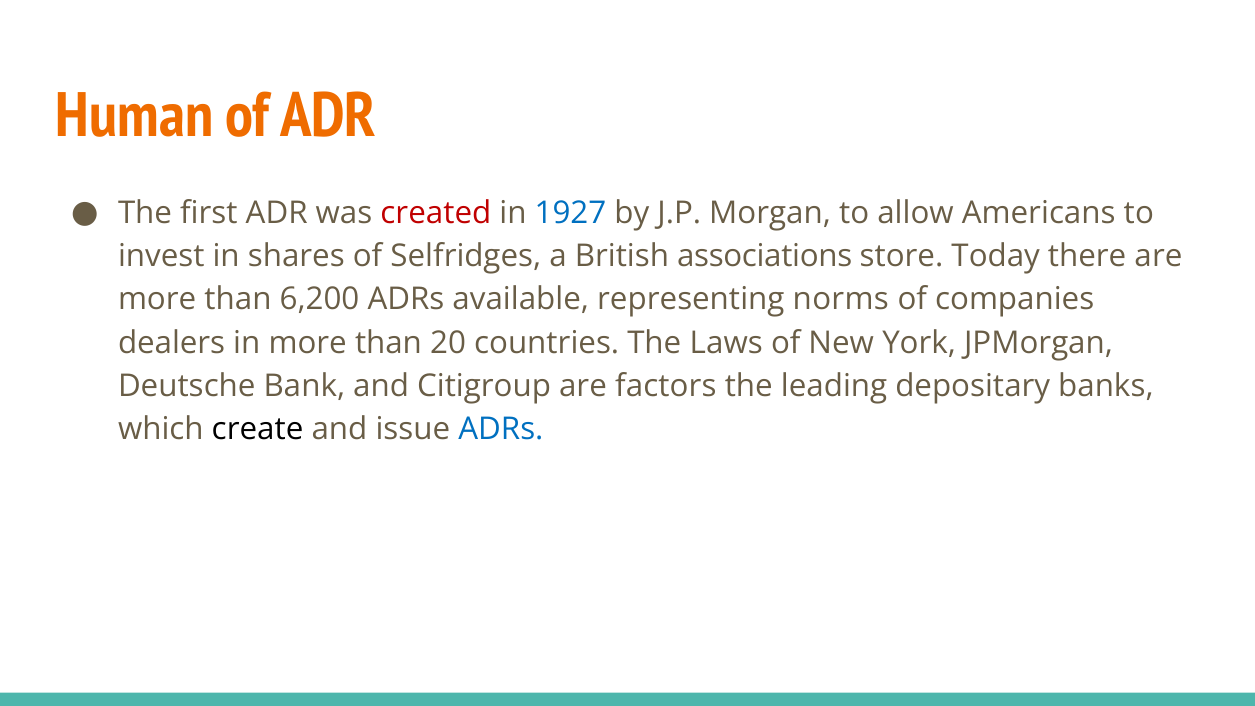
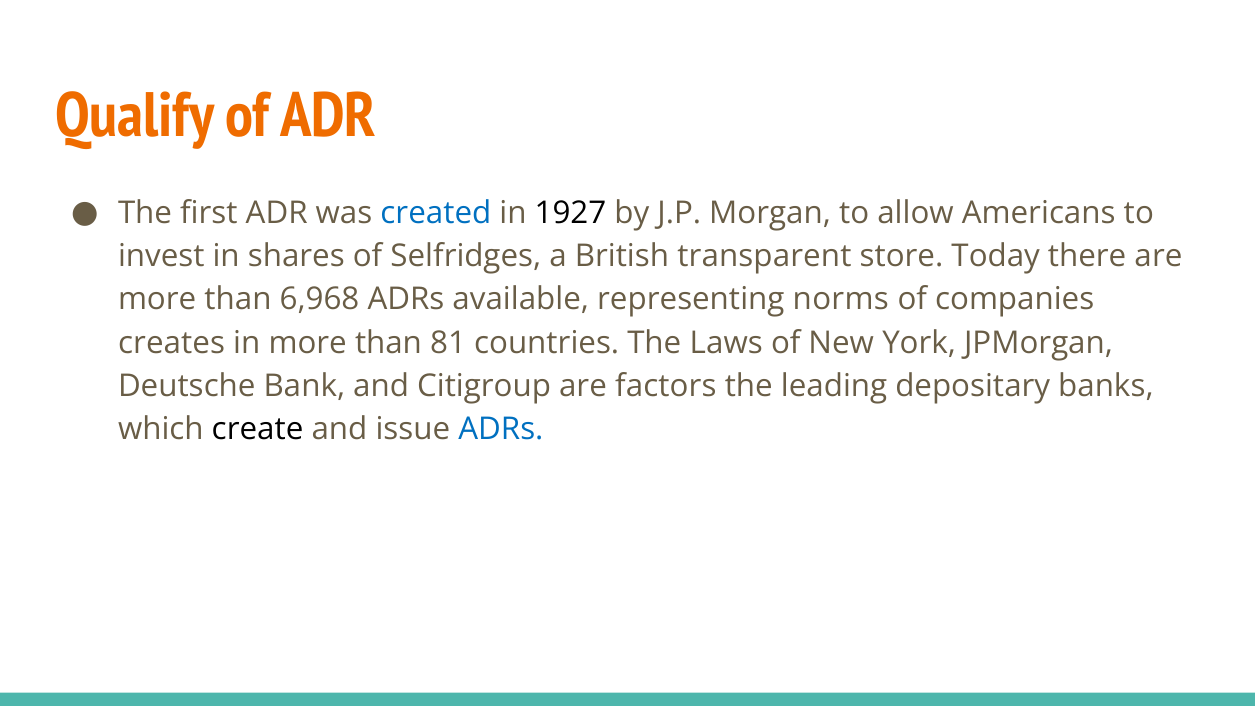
Human: Human -> Qualify
created colour: red -> blue
1927 colour: blue -> black
associations: associations -> transparent
6,200: 6,200 -> 6,968
dealers: dealers -> creates
20: 20 -> 81
